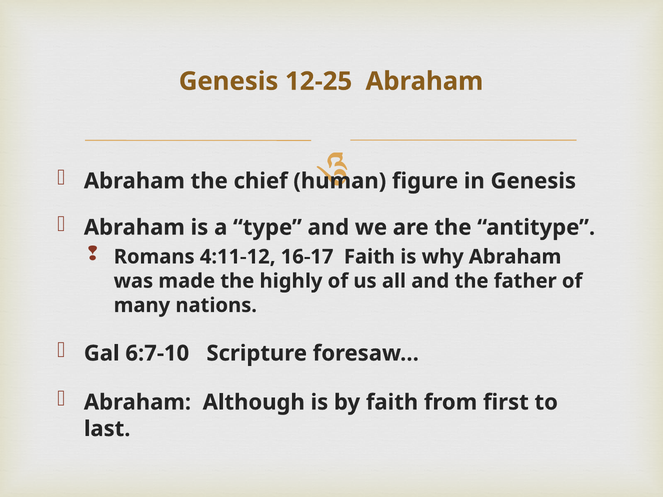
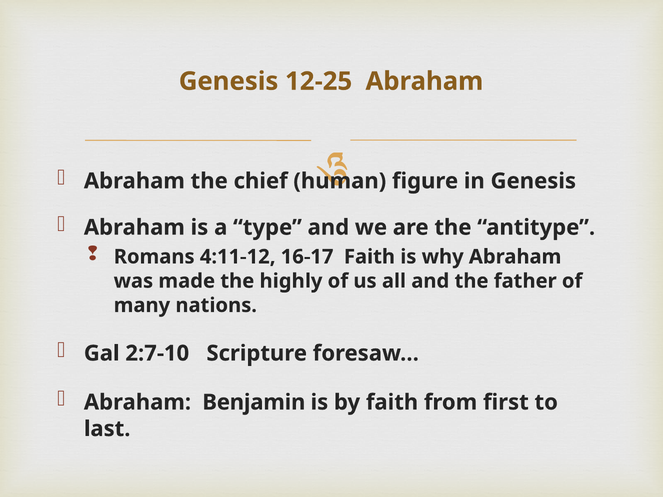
6:7-10: 6:7-10 -> 2:7-10
Although: Although -> Benjamin
